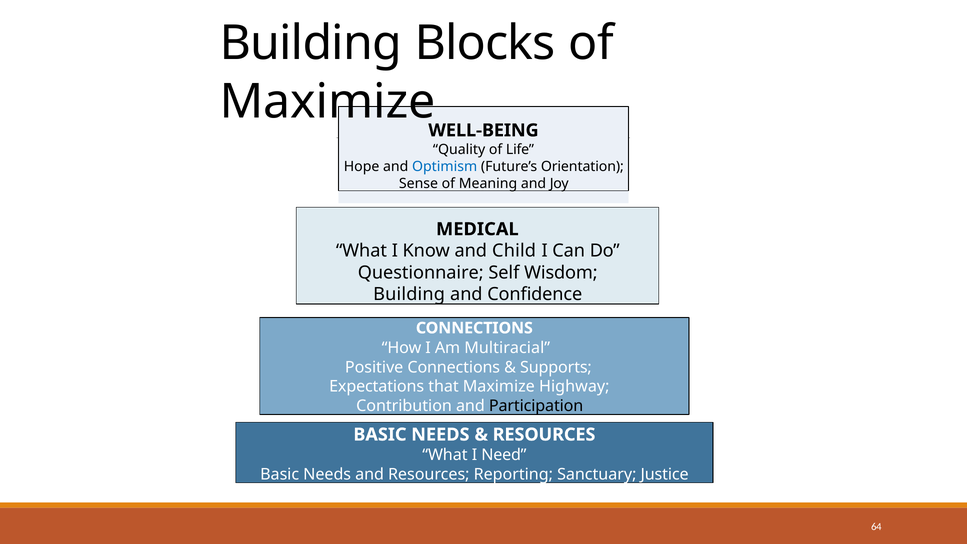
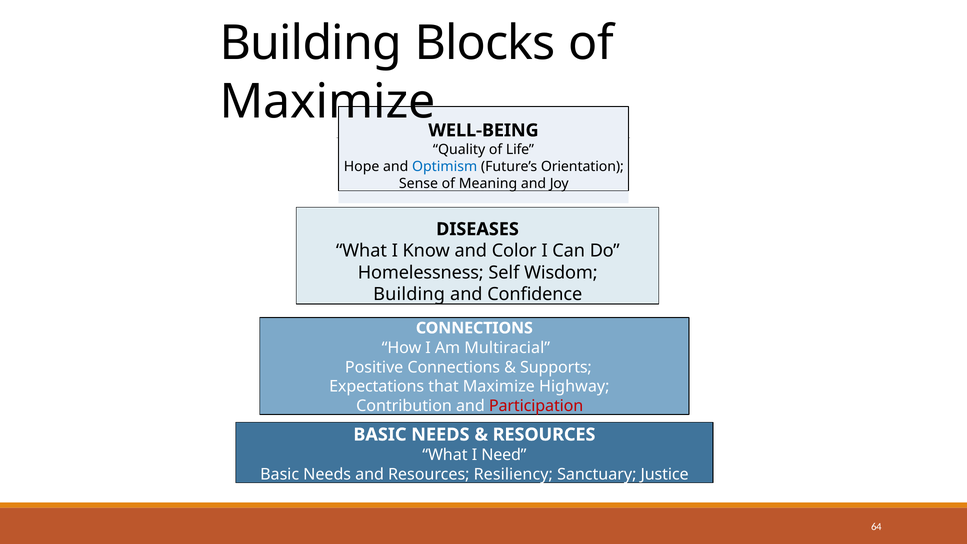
MEDICAL: MEDICAL -> DISEASES
Child: Child -> Color
Questionnaire: Questionnaire -> Homelessness
Participation colour: black -> red
Reporting: Reporting -> Resiliency
